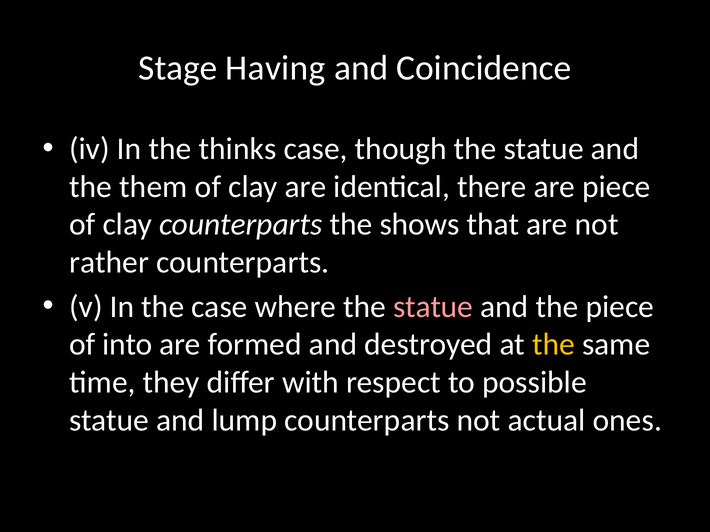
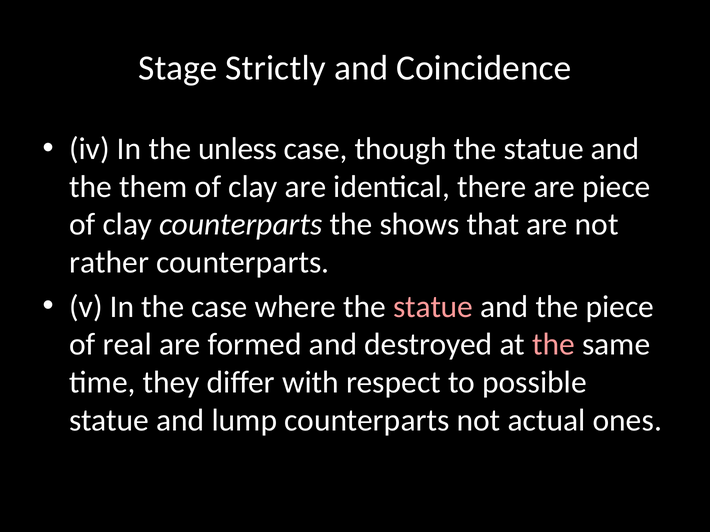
Having: Having -> Strictly
thinks: thinks -> unless
into: into -> real
the at (553, 345) colour: yellow -> pink
